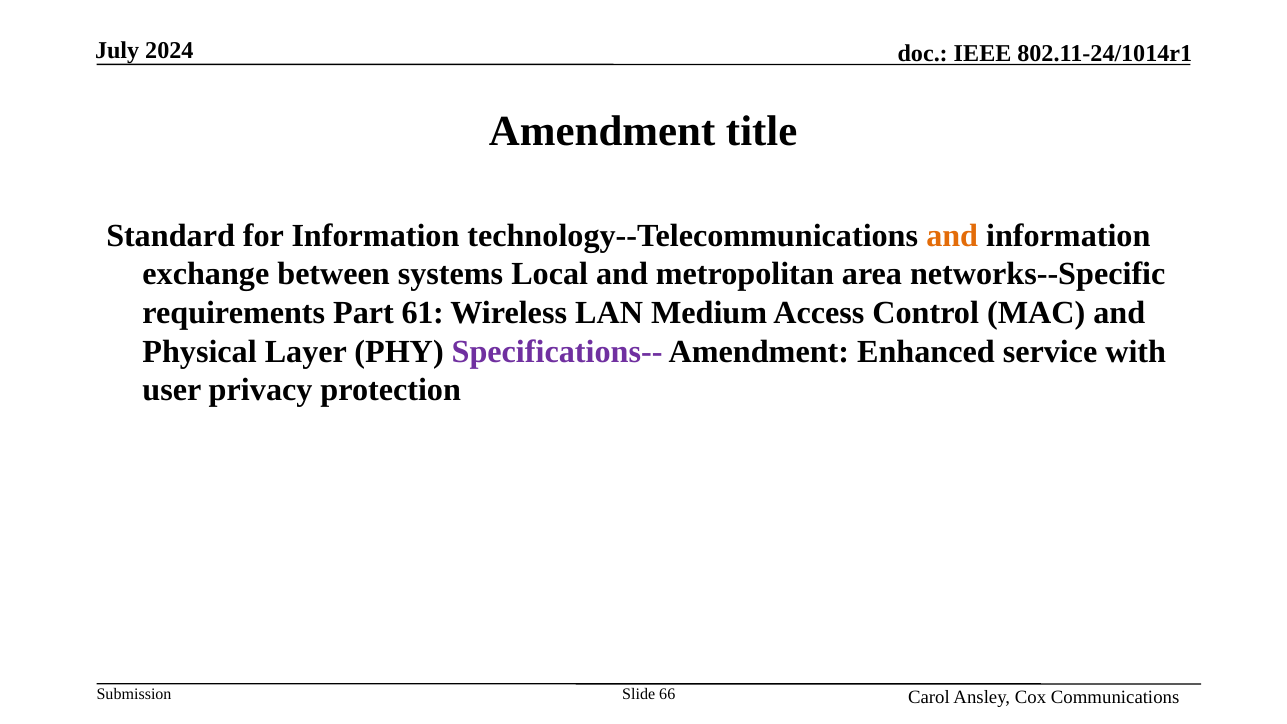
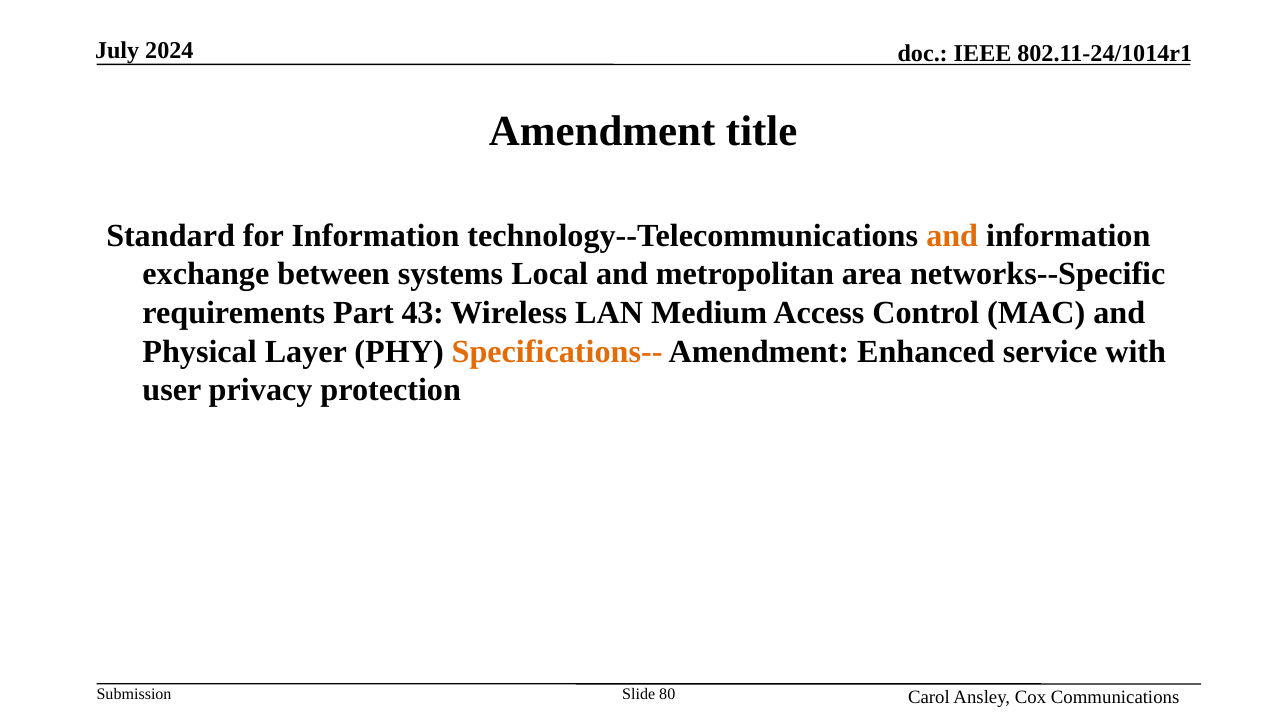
61: 61 -> 43
Specifications-- colour: purple -> orange
66: 66 -> 80
